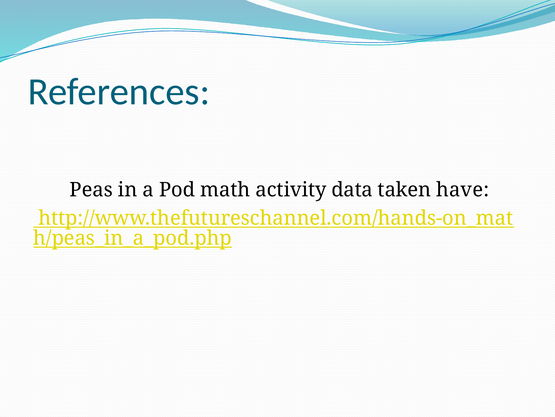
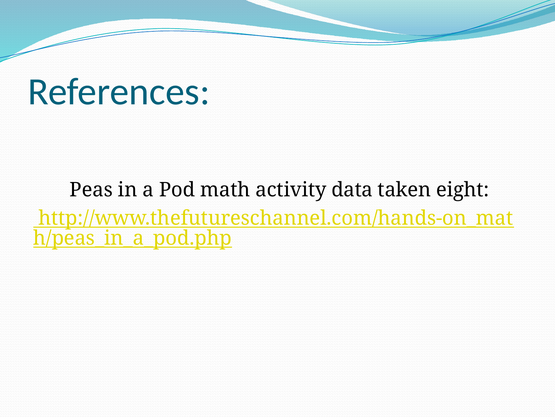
have: have -> eight
